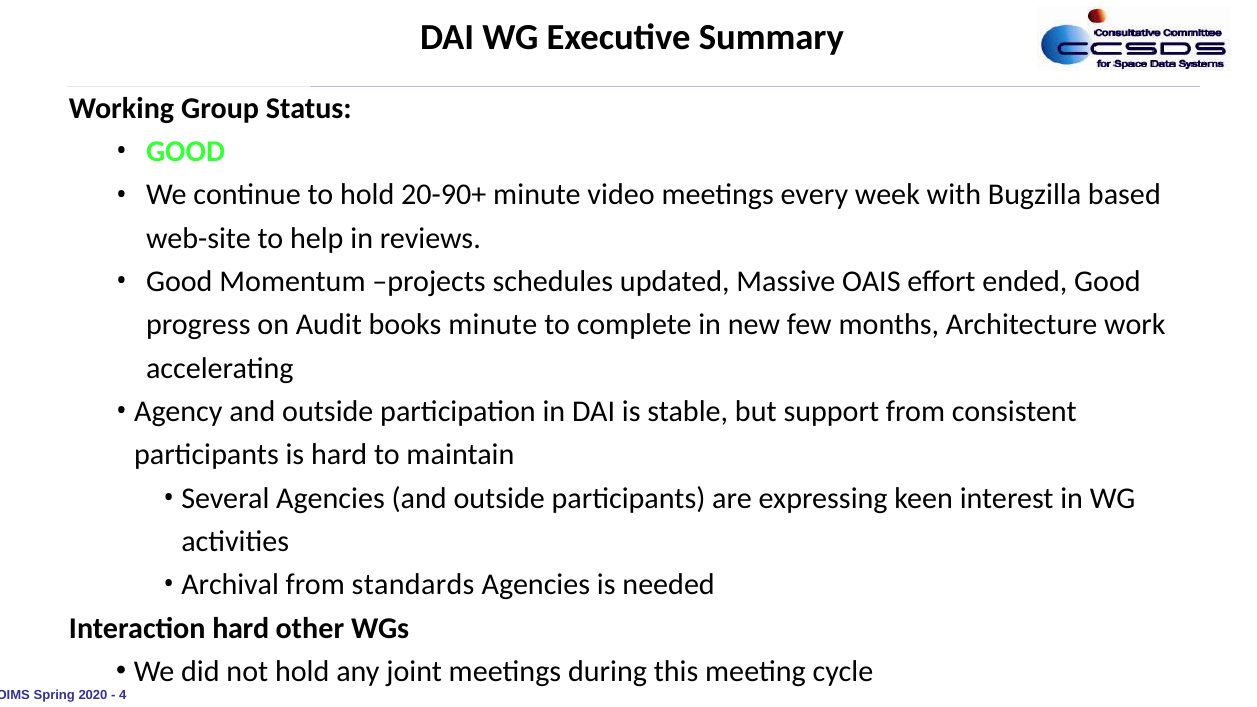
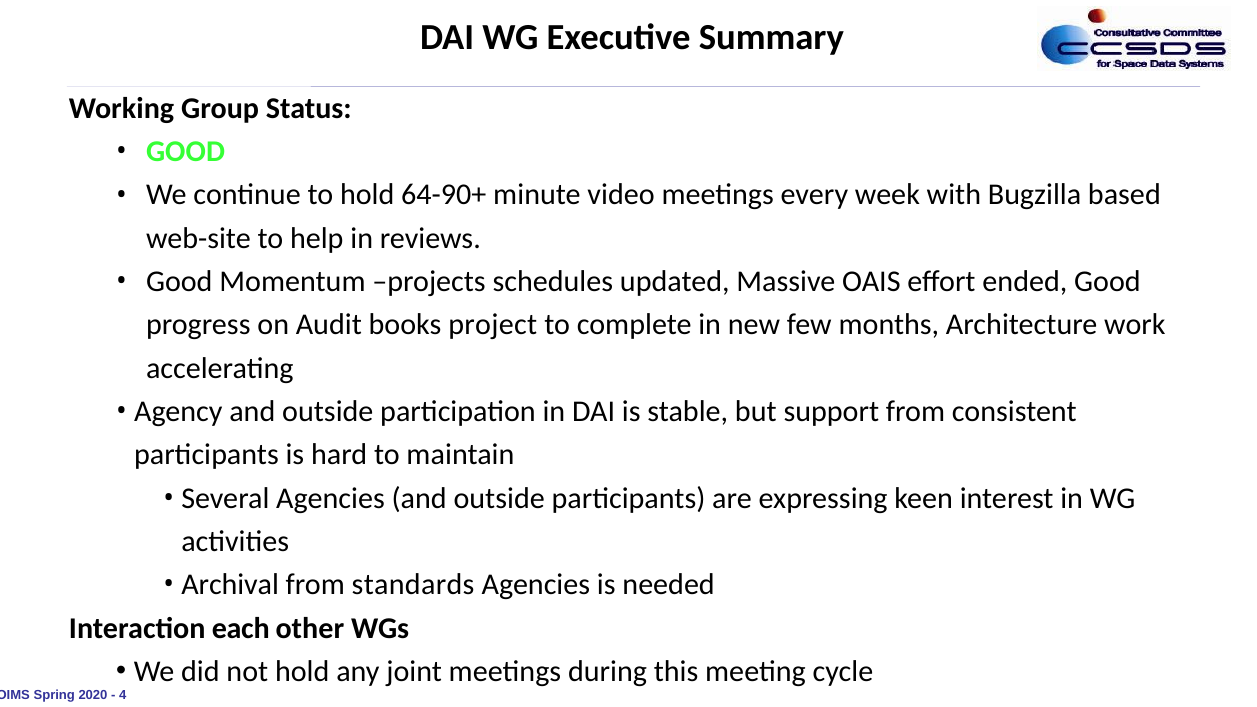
20-90+: 20-90+ -> 64-90+
books minute: minute -> project
Interaction hard: hard -> each
